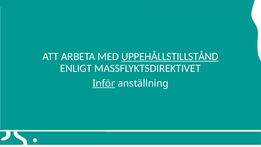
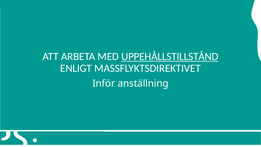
Inför underline: present -> none
